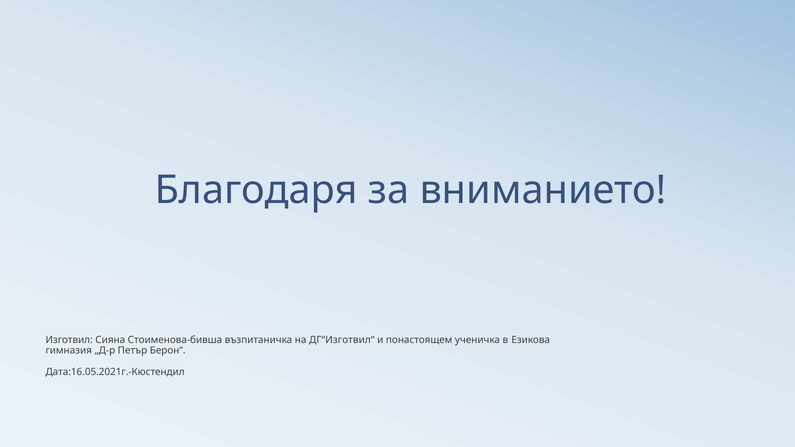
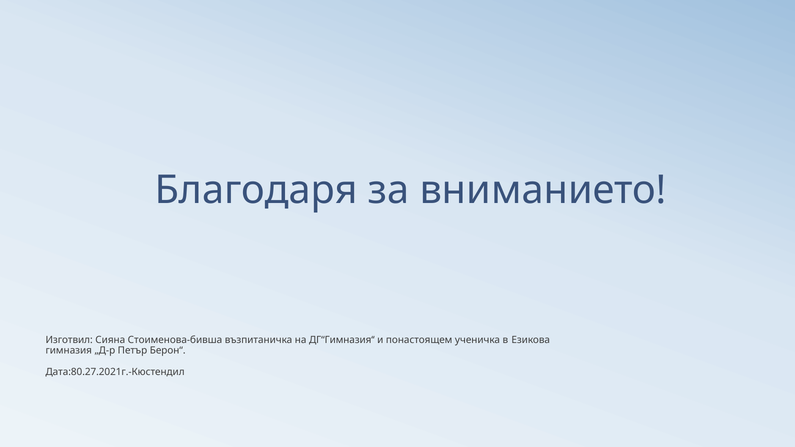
ДГ“Изготвил‘‘: ДГ“Изготвил‘‘ -> ДГ“Гимназия‘‘
Дата:16.05.2021г.-Кюстендил: Дата:16.05.2021г.-Кюстендил -> Дата:80.27.2021г.-Кюстендил
